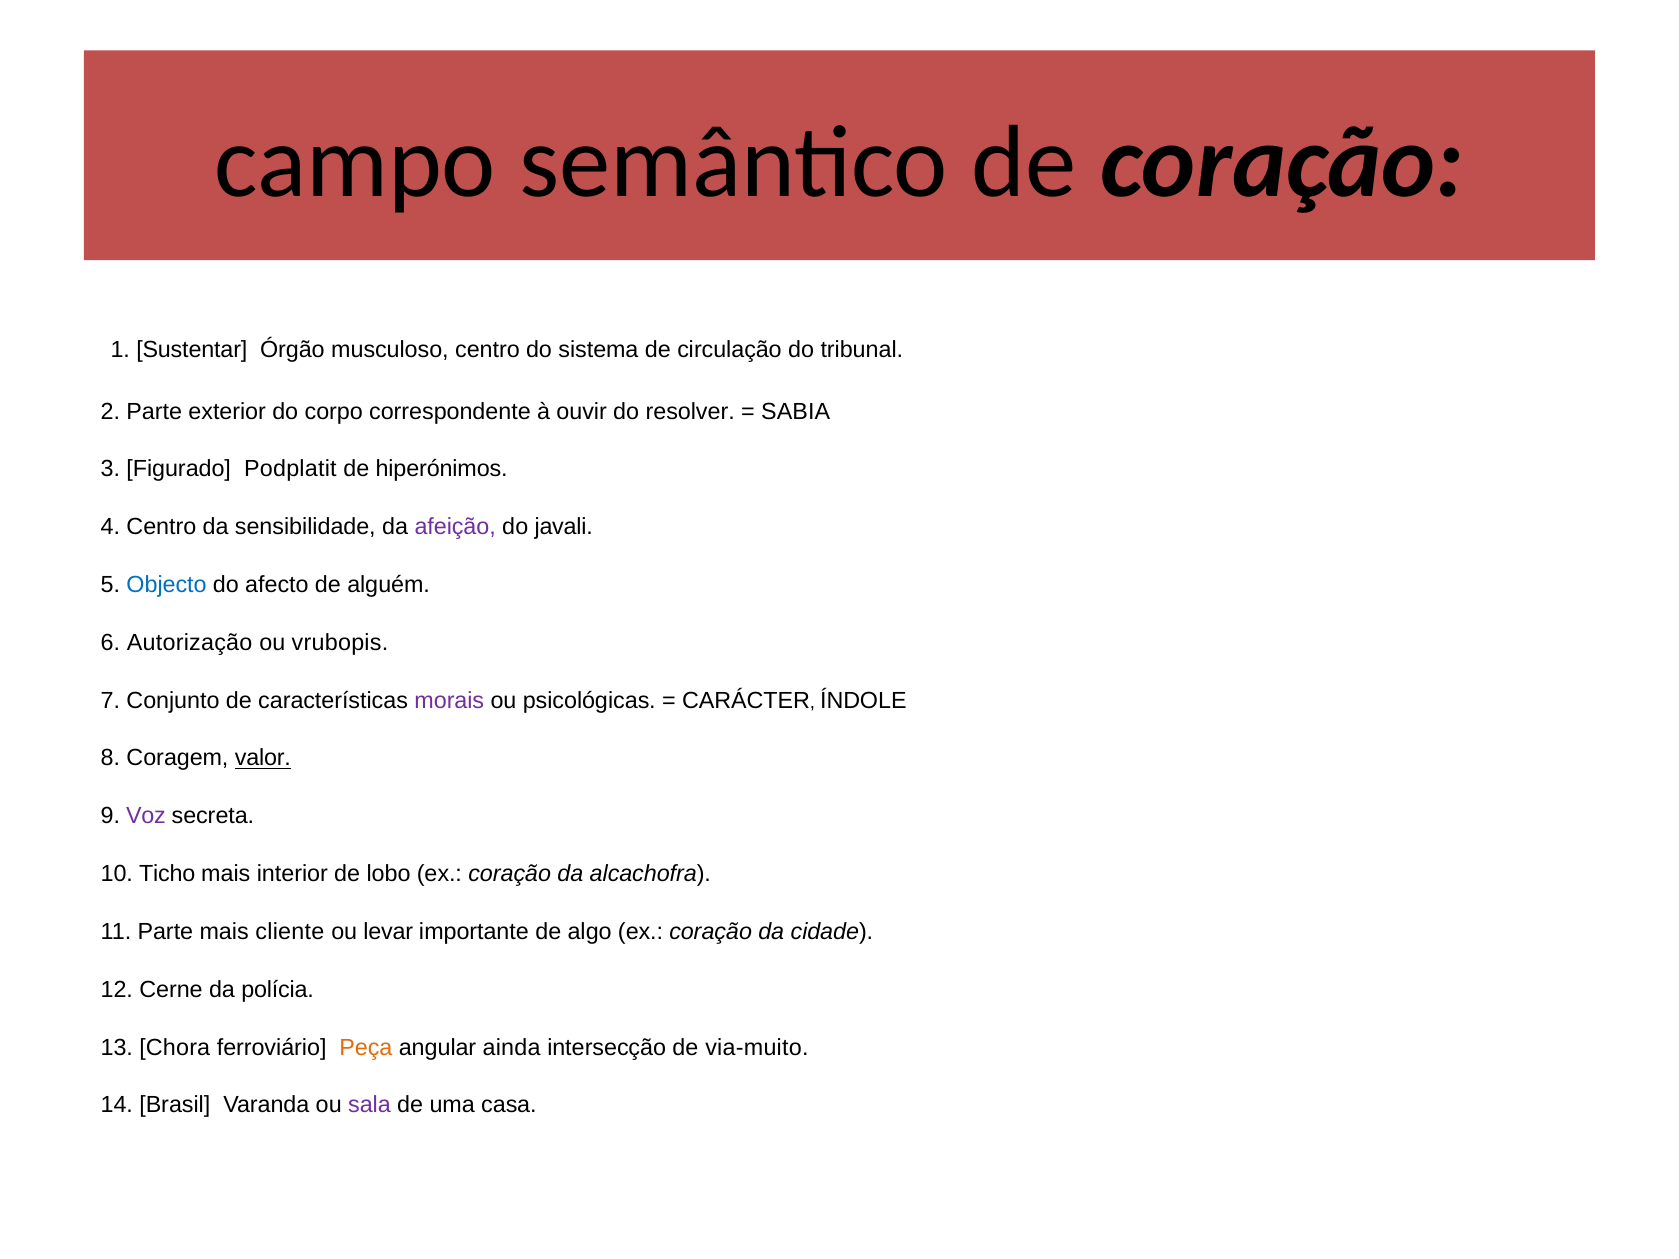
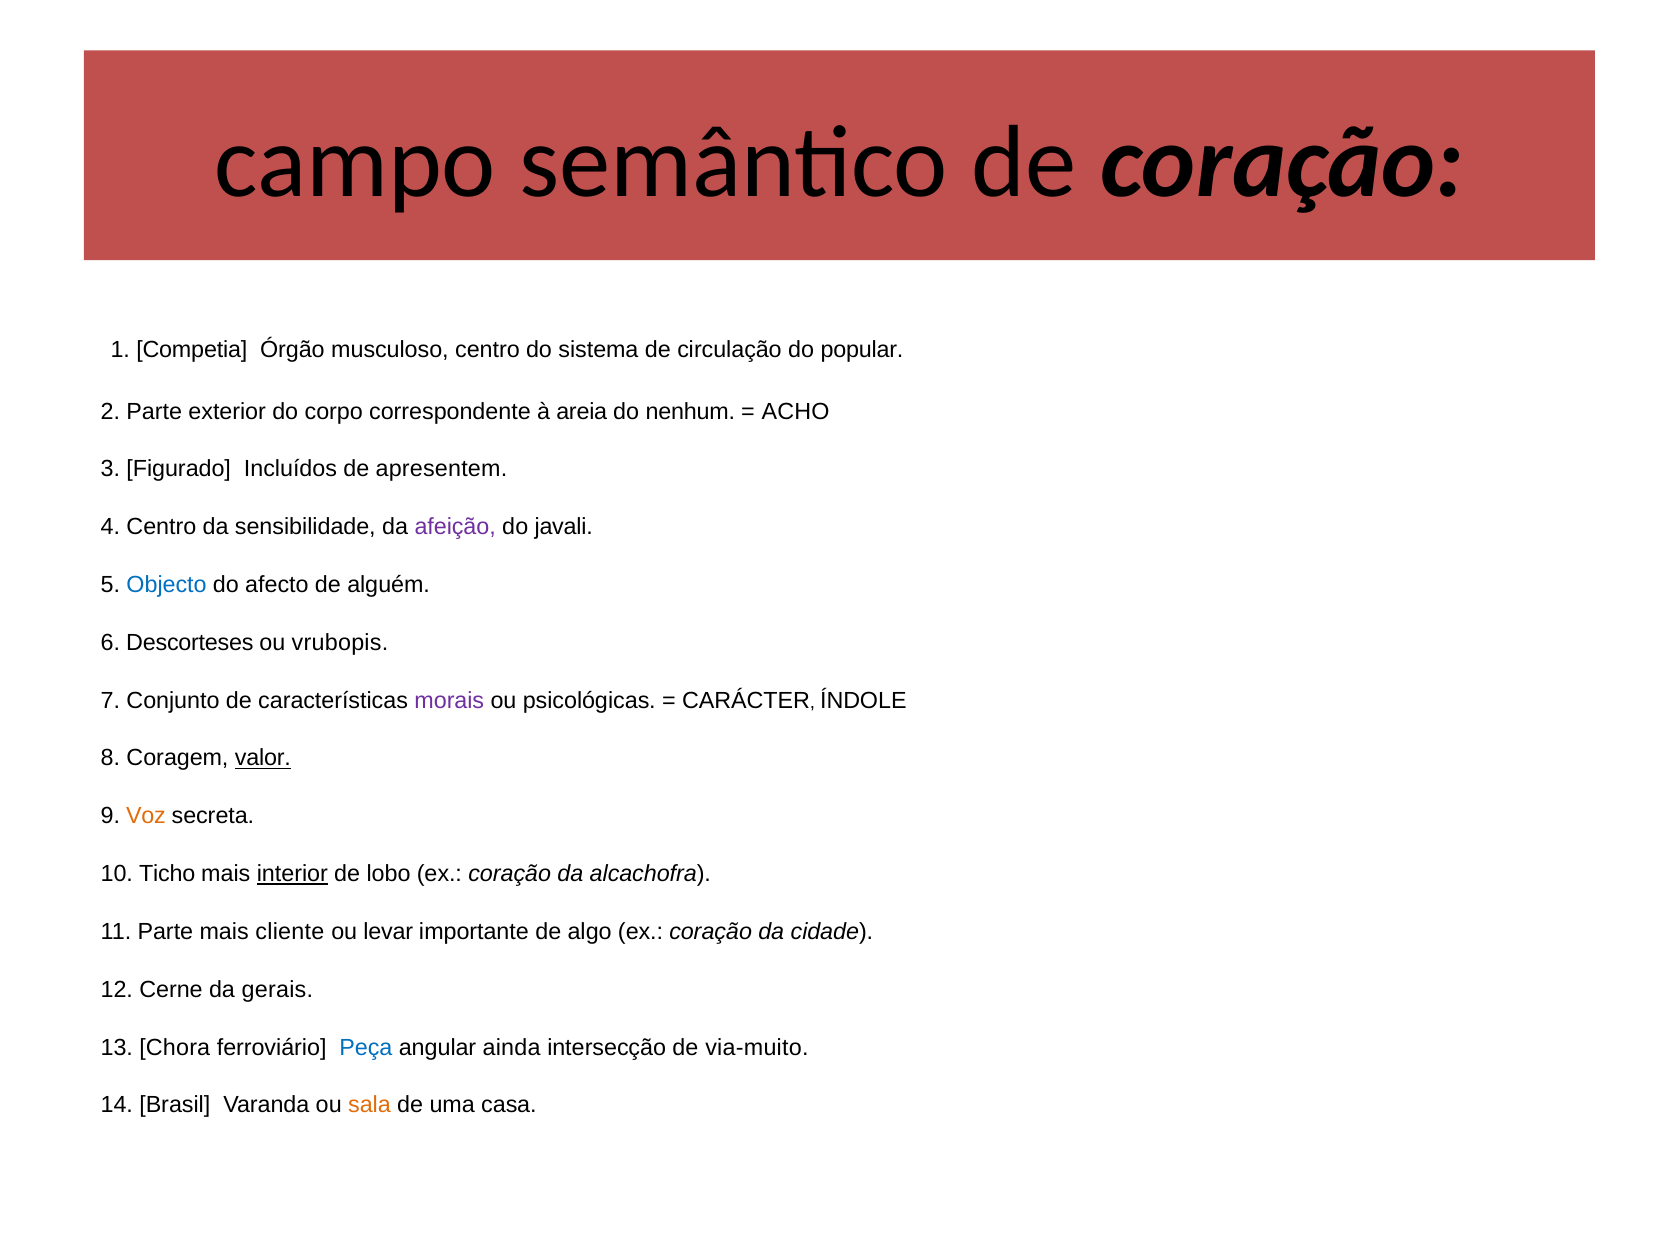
Sustentar: Sustentar -> Competia
tribunal: tribunal -> popular
ouvir: ouvir -> areia
resolver: resolver -> nenhum
SABIA: SABIA -> ACHO
Podplatit: Podplatit -> Incluídos
hiperónimos: hiperónimos -> apresentem
Autorização: Autorização -> Descorteses
Voz colour: purple -> orange
interior underline: none -> present
polícia: polícia -> gerais
Peça colour: orange -> blue
sala colour: purple -> orange
